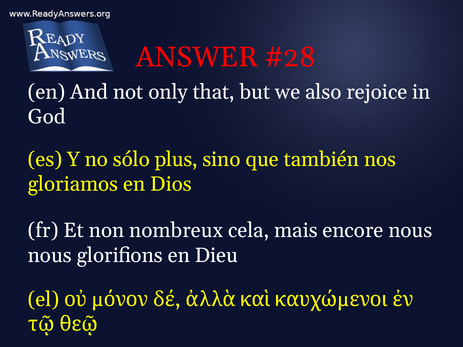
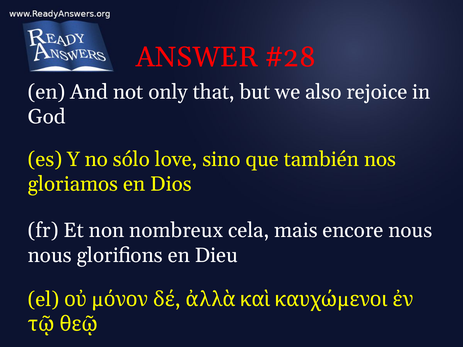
plus: plus -> love
